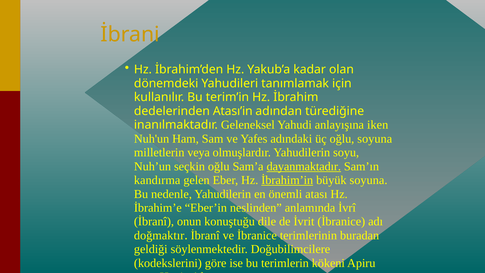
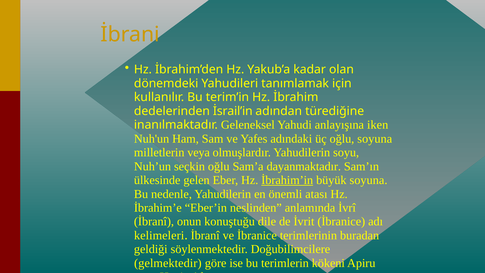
Atası’in: Atası’in -> İsrail’in
dayanmaktadır underline: present -> none
kandırma: kandırma -> ülkesinde
doğmaktır: doğmaktır -> kelimeleri
kodekslerini: kodekslerini -> gelmektedir
